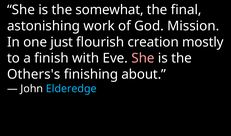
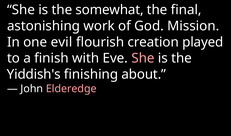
just: just -> evil
mostly: mostly -> played
Others's: Others's -> Yiddish's
Elderedge colour: light blue -> pink
